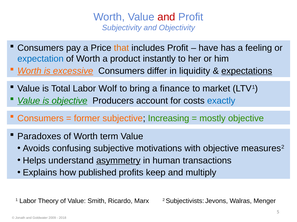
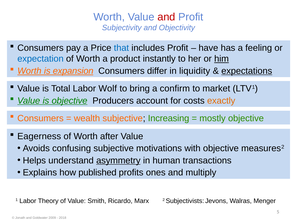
that colour: orange -> blue
him underline: none -> present
excessive: excessive -> expansion
finance: finance -> confirm
exactly colour: blue -> orange
former: former -> wealth
Paradoxes: Paradoxes -> Eagerness
term: term -> after
keep: keep -> ones
